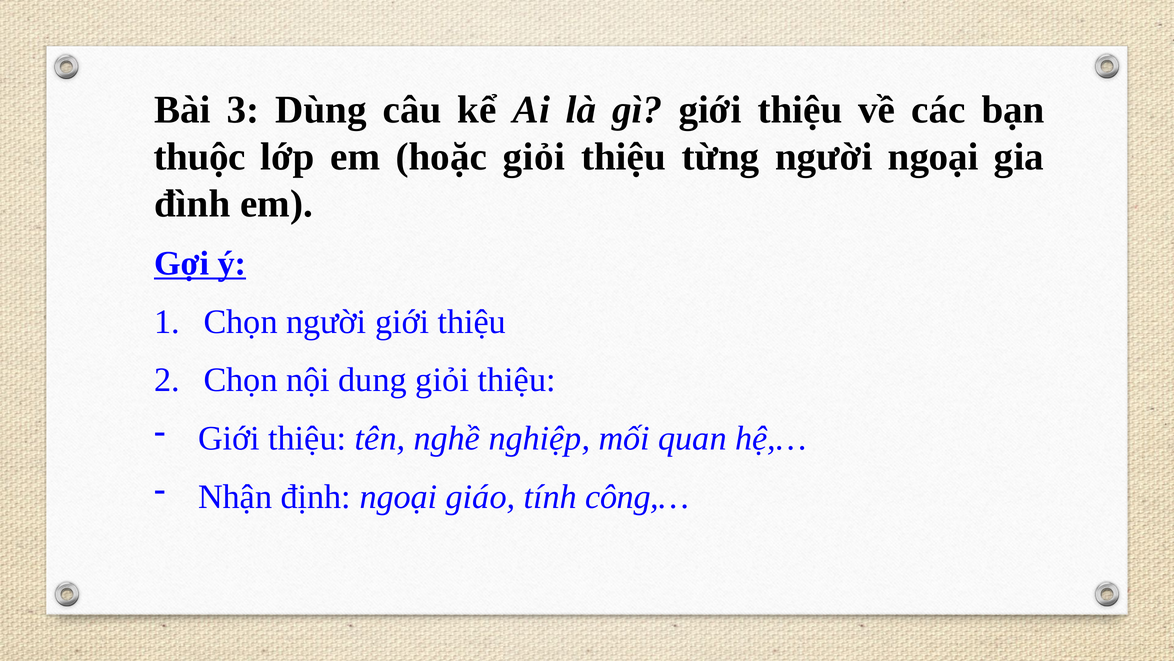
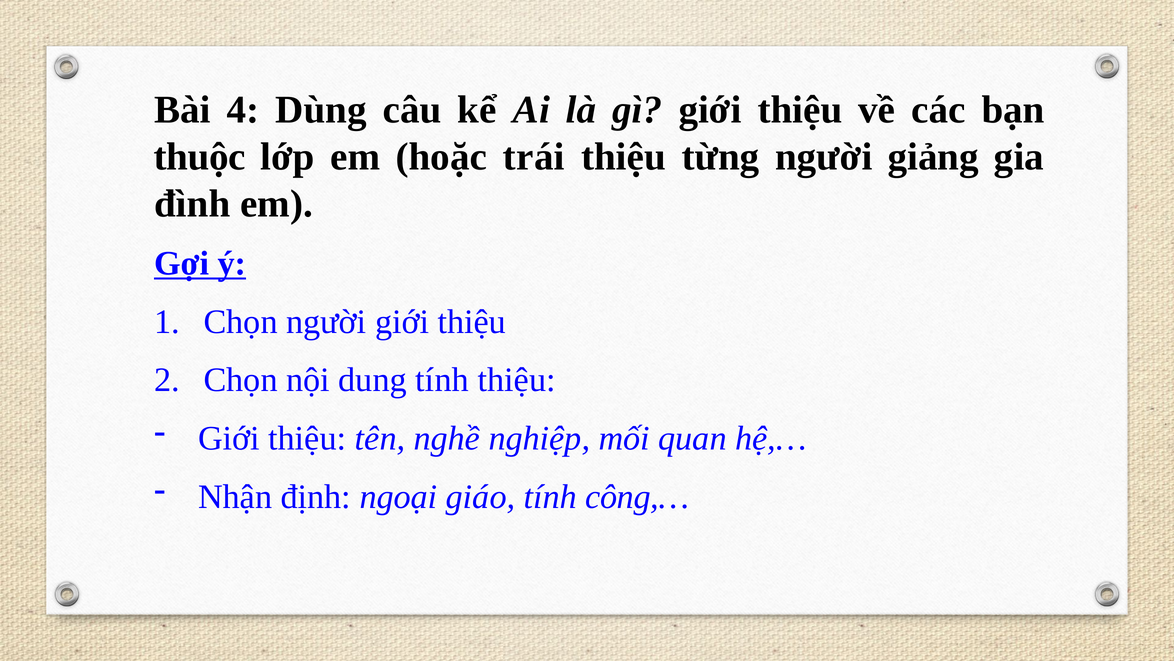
3: 3 -> 4
hoặc giỏi: giỏi -> trái
người ngoại: ngoại -> giảng
dung giỏi: giỏi -> tính
